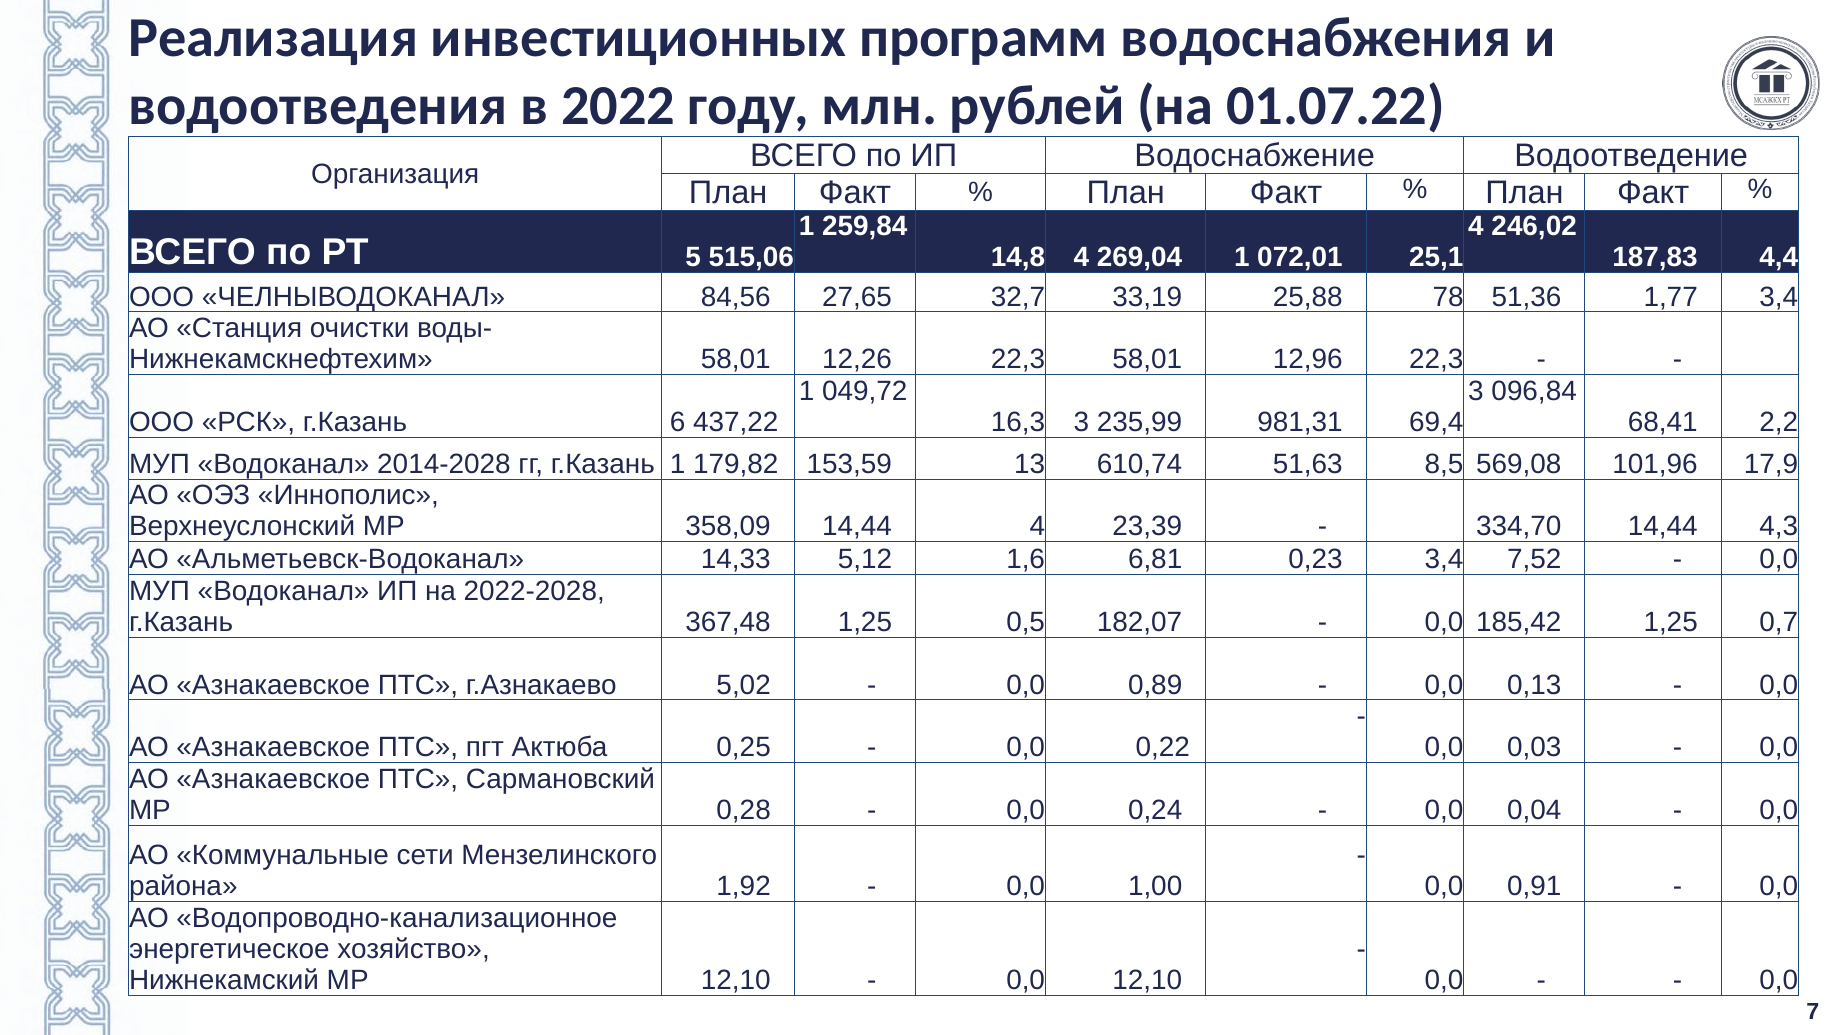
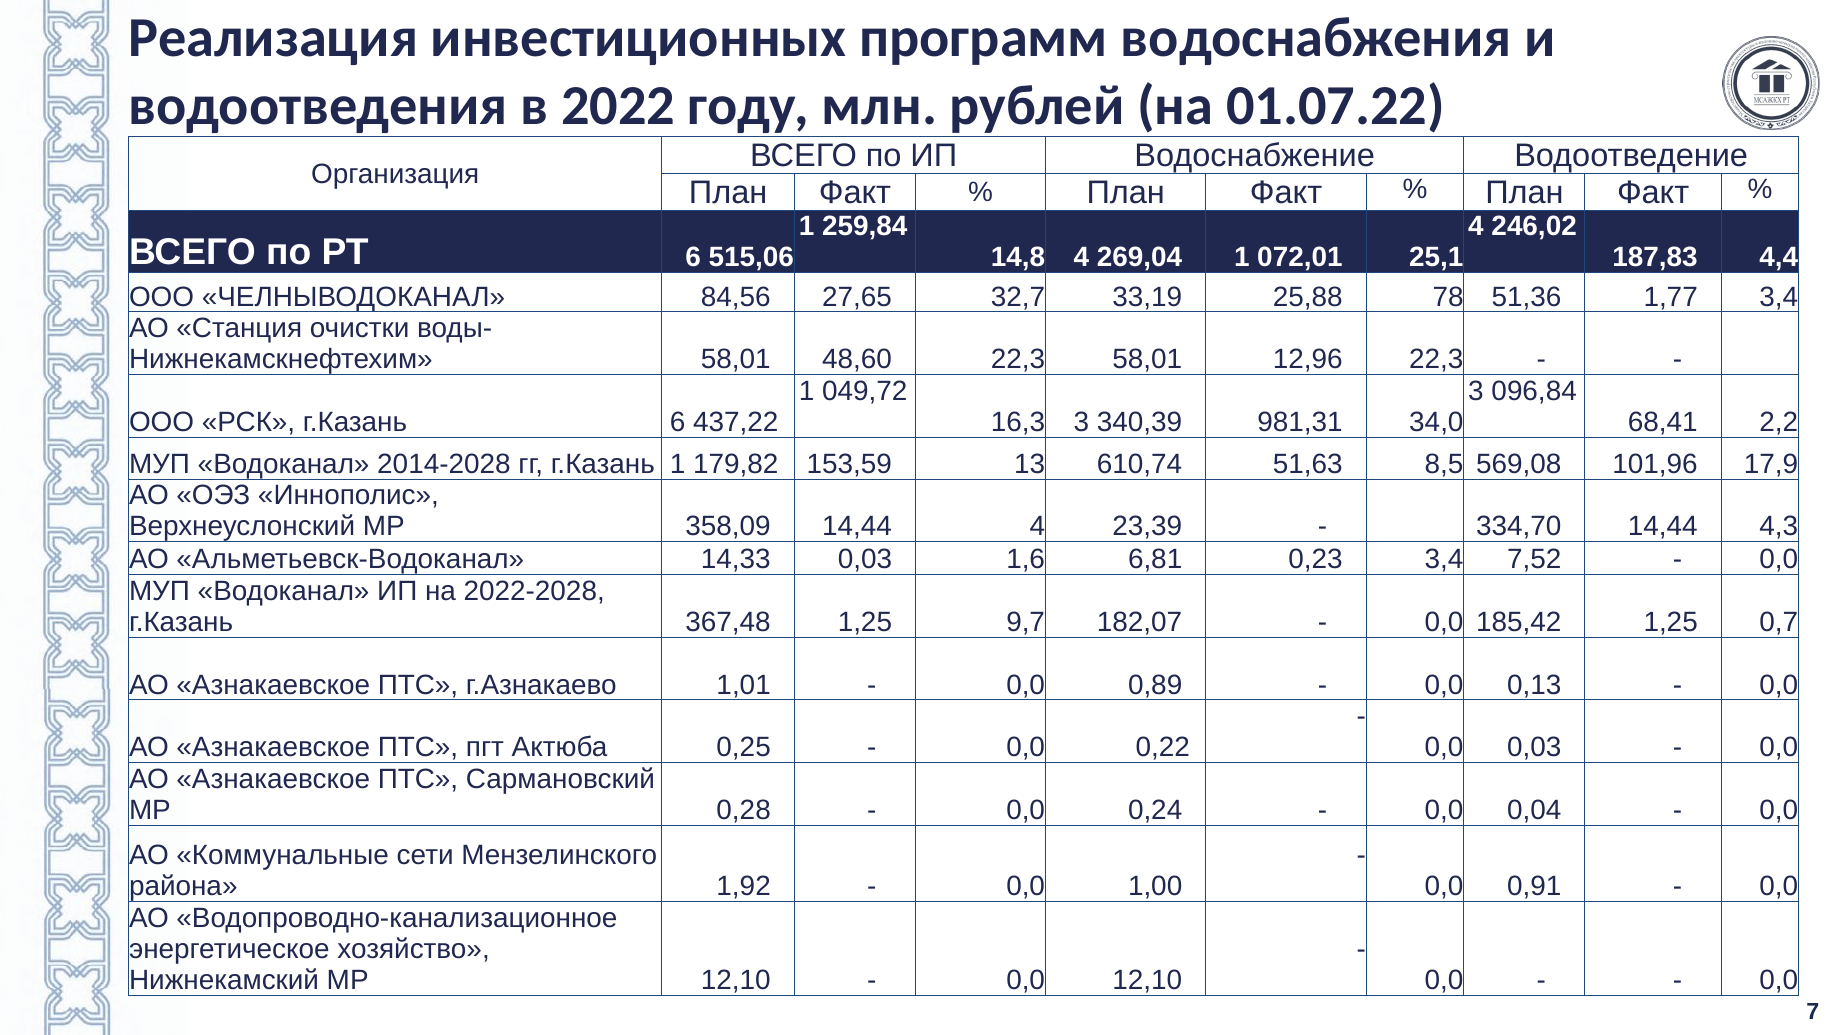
РТ 5: 5 -> 6
12,26: 12,26 -> 48,60
235,99: 235,99 -> 340,39
69,4: 69,4 -> 34,0
14,33 5,12: 5,12 -> 0,03
0,5: 0,5 -> 9,7
5,02: 5,02 -> 1,01
